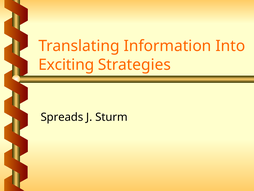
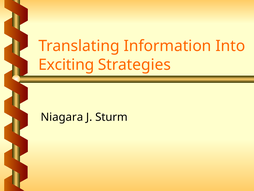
Spreads: Spreads -> Niagara
